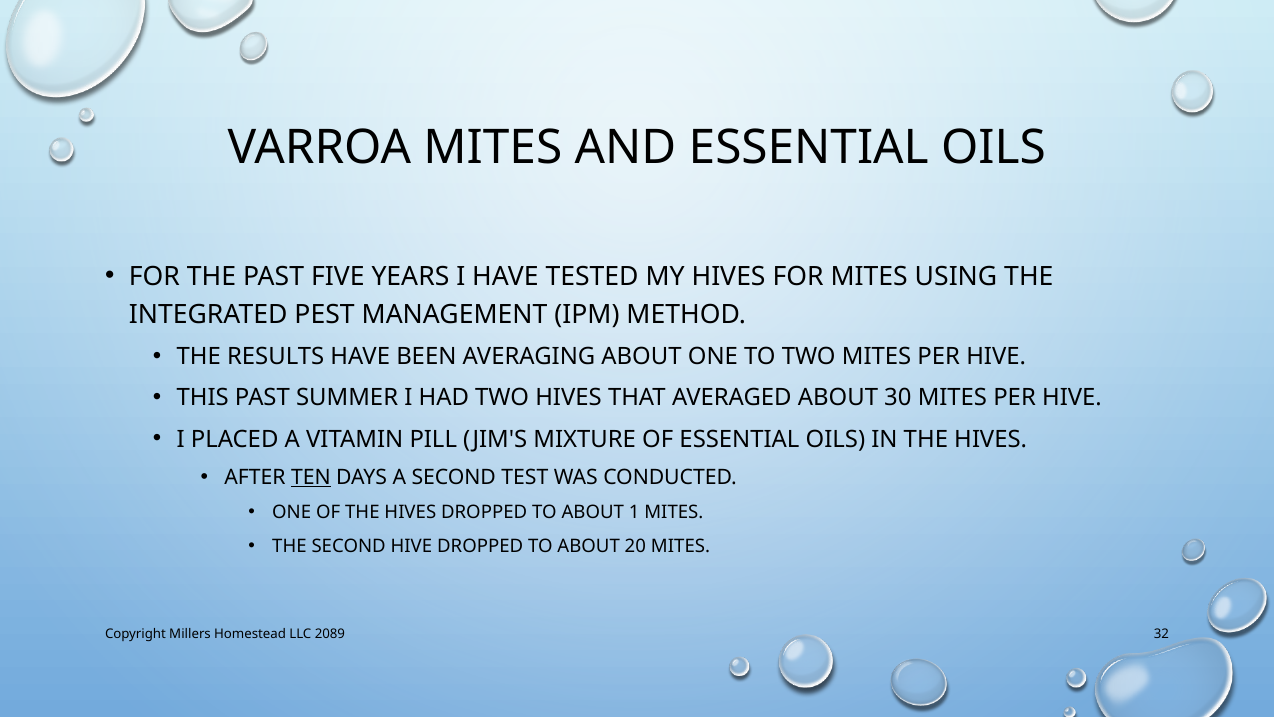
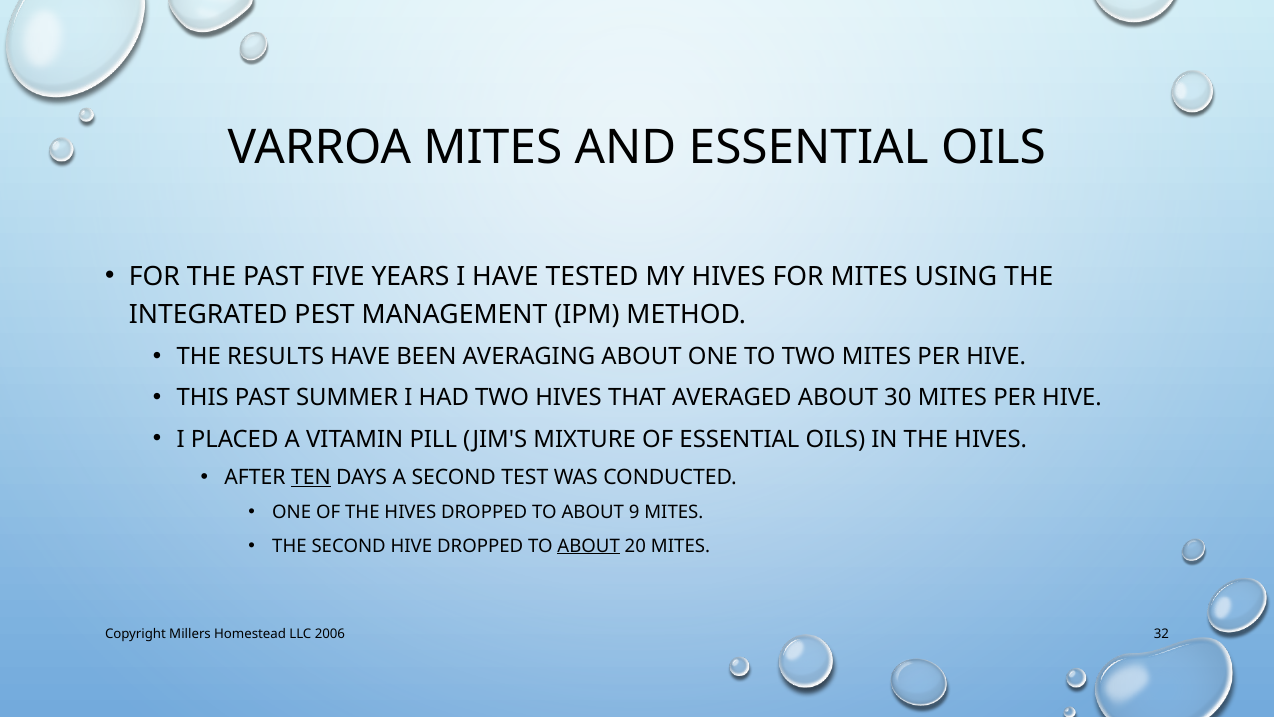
1: 1 -> 9
ABOUT at (589, 546) underline: none -> present
2089: 2089 -> 2006
